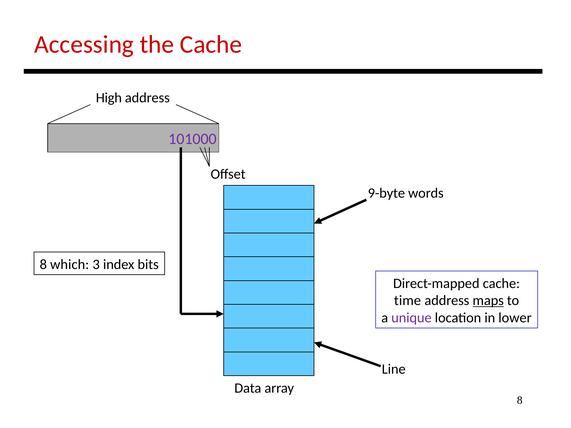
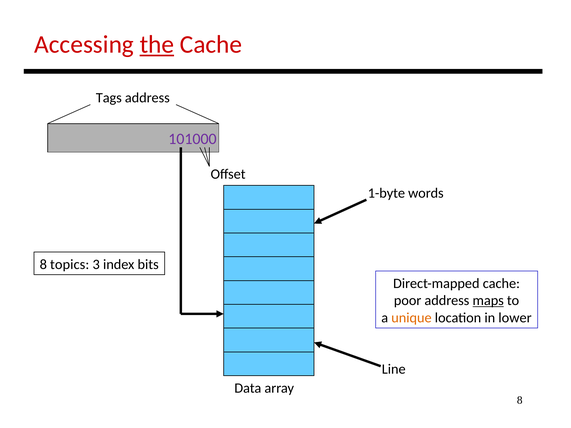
the underline: none -> present
High: High -> Tags
9-byte: 9-byte -> 1-byte
which: which -> topics
time: time -> poor
unique colour: purple -> orange
